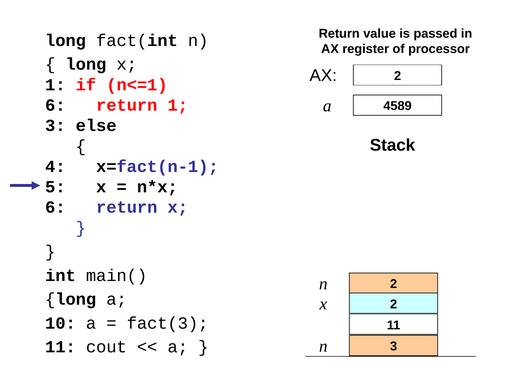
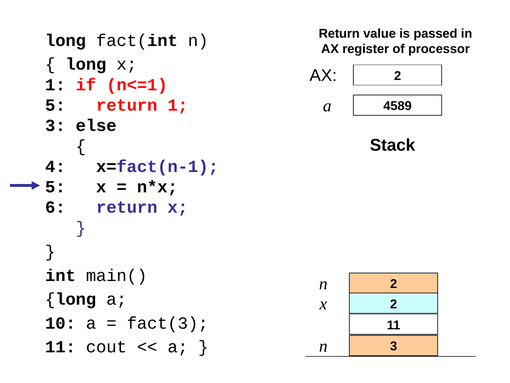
6 at (55, 105): 6 -> 5
